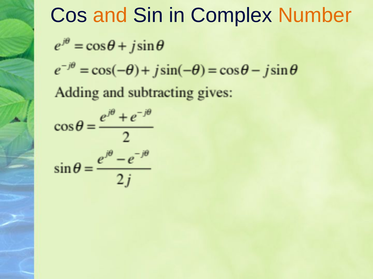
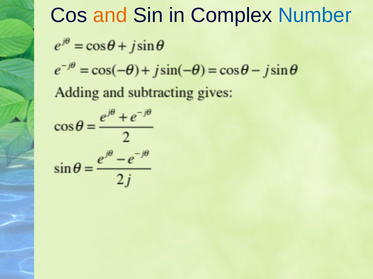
Number colour: orange -> blue
